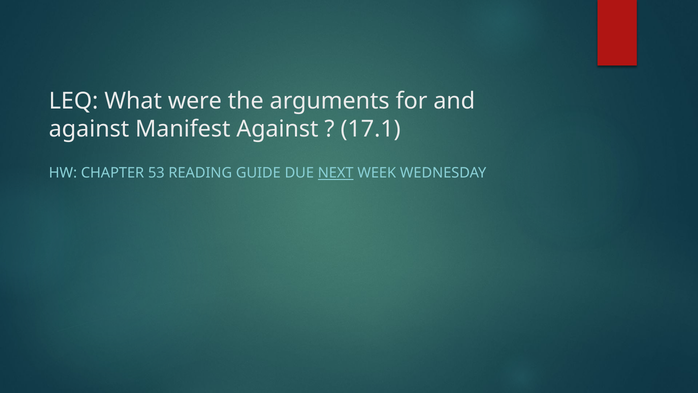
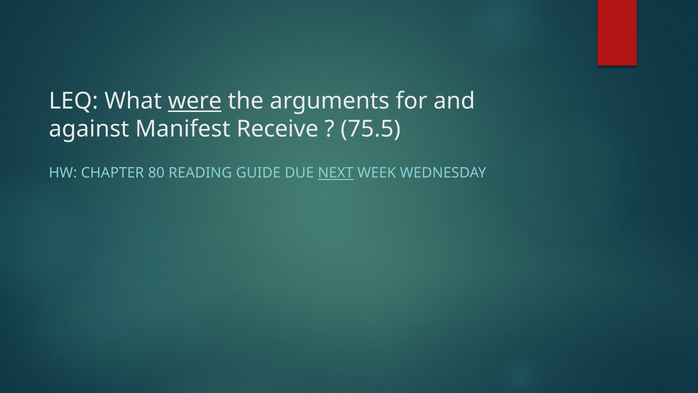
were underline: none -> present
Manifest Against: Against -> Receive
17.1: 17.1 -> 75.5
53: 53 -> 80
